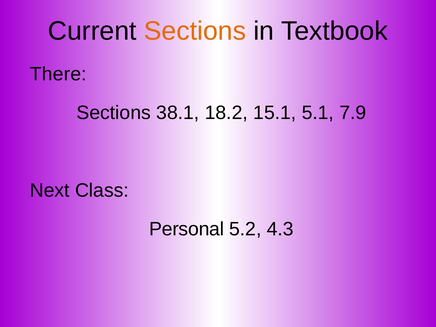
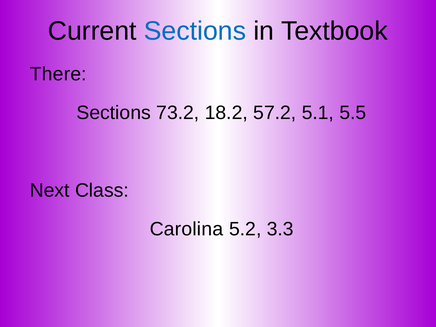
Sections at (195, 31) colour: orange -> blue
38.1: 38.1 -> 73.2
15.1: 15.1 -> 57.2
7.9: 7.9 -> 5.5
Personal: Personal -> Carolina
4.3: 4.3 -> 3.3
